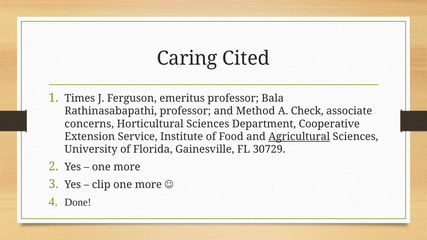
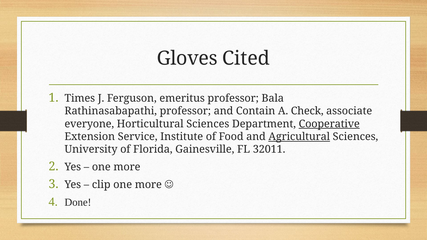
Caring: Caring -> Gloves
Method: Method -> Contain
concerns: concerns -> everyone
Cooperative underline: none -> present
30729: 30729 -> 32011
